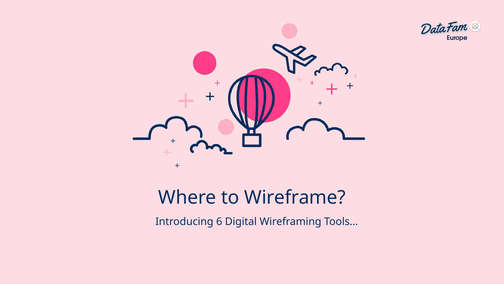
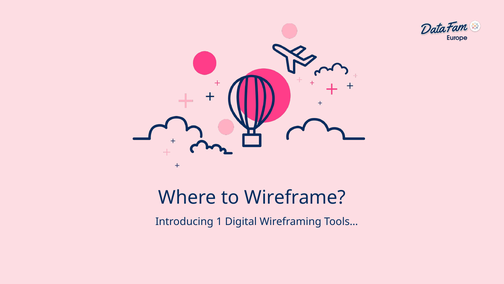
6: 6 -> 1
